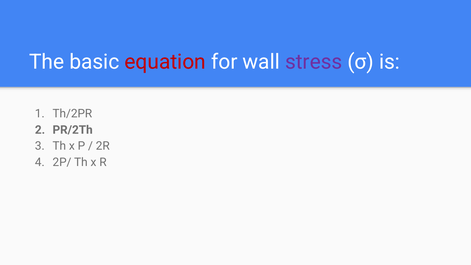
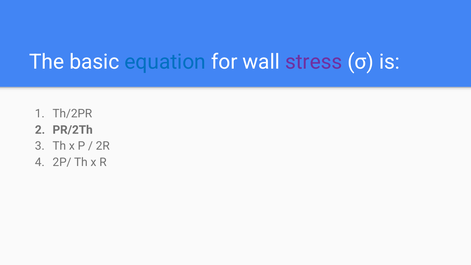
equation colour: red -> blue
